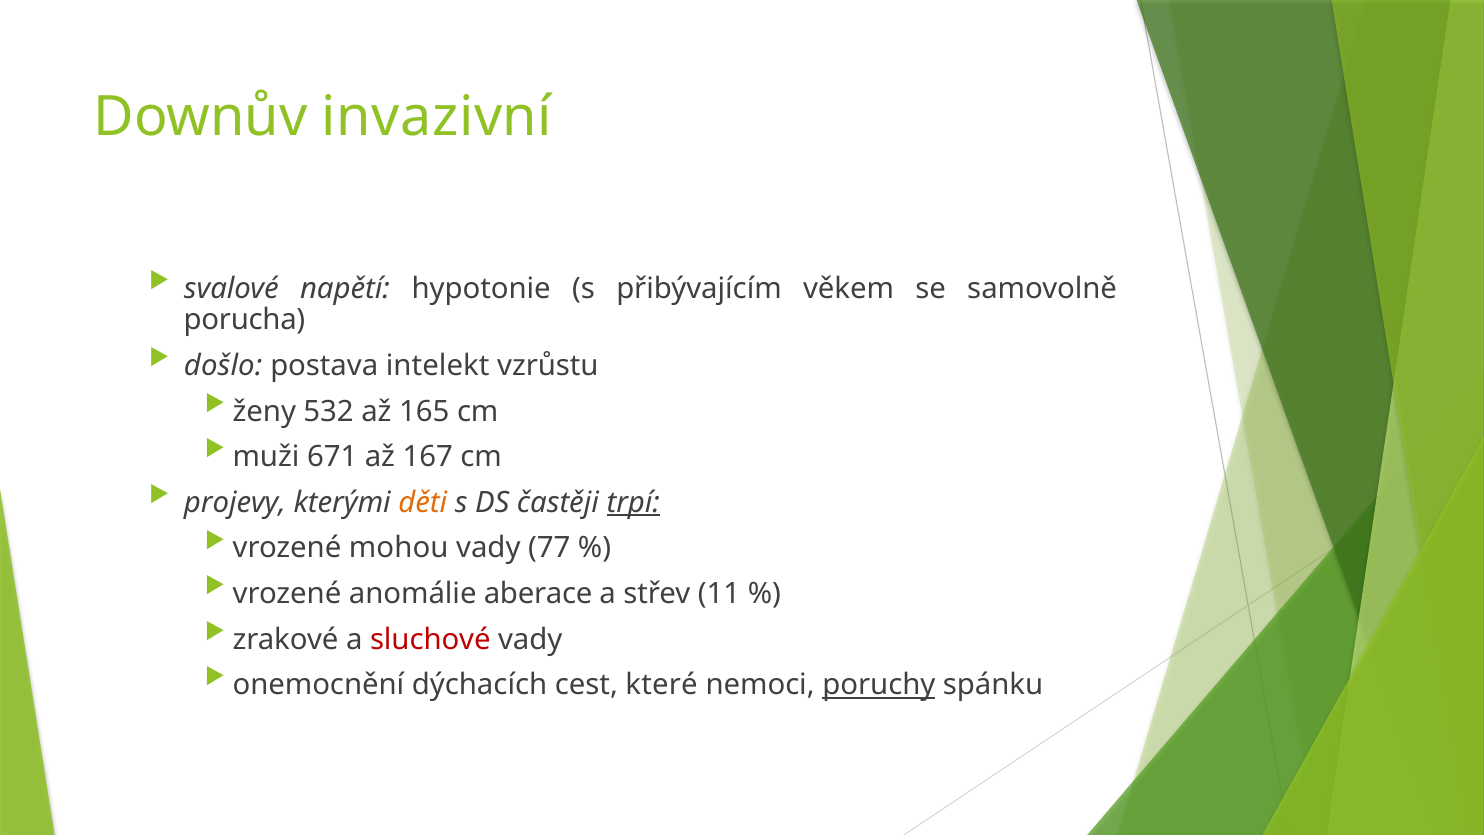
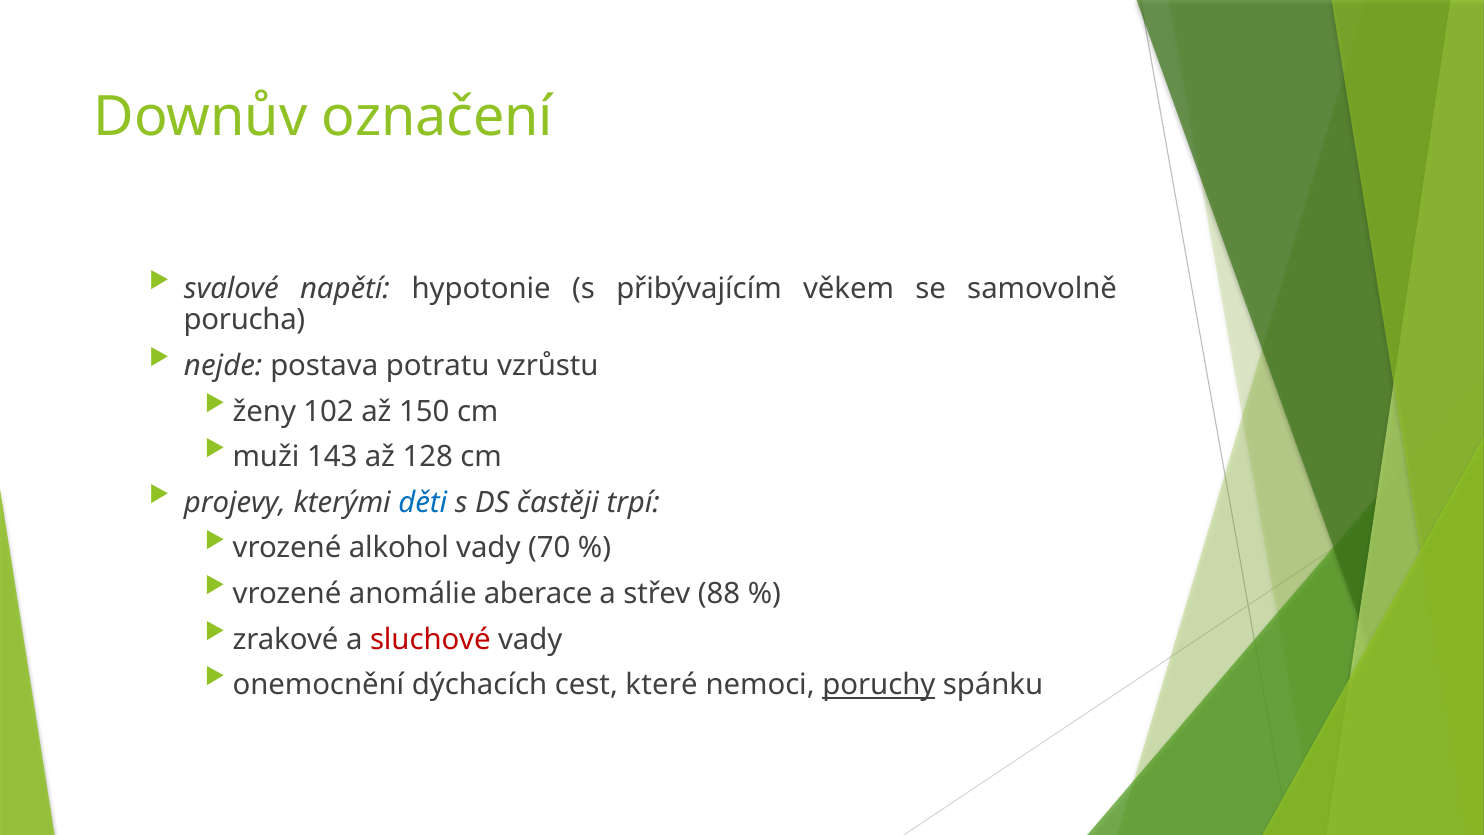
invazivní: invazivní -> označení
došlo: došlo -> nejde
intelekt: intelekt -> potratu
532: 532 -> 102
165: 165 -> 150
671: 671 -> 143
167: 167 -> 128
děti colour: orange -> blue
trpí underline: present -> none
mohou: mohou -> alkohol
77: 77 -> 70
11: 11 -> 88
